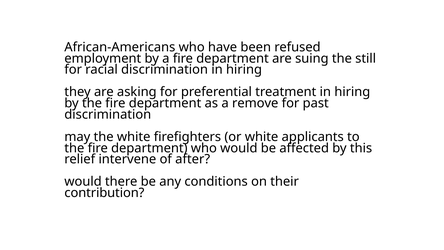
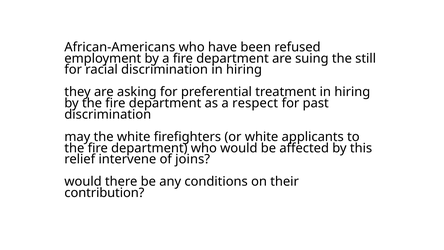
remove: remove -> respect
after: after -> joins
